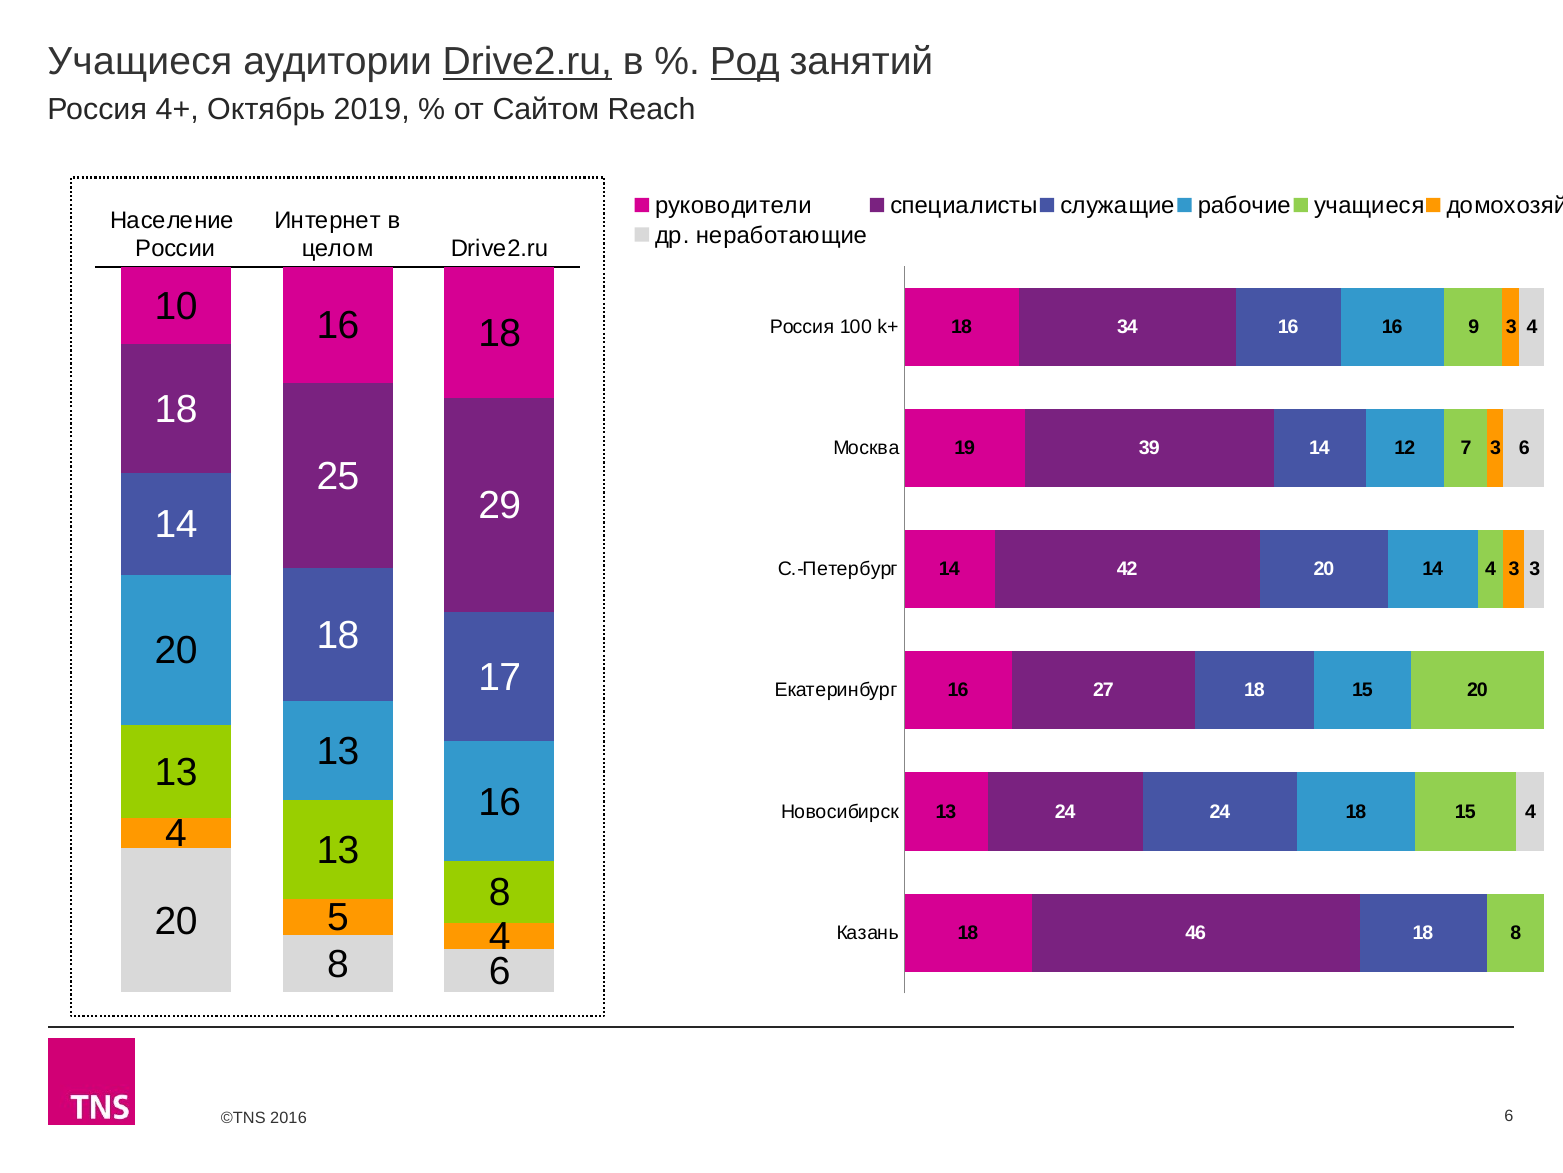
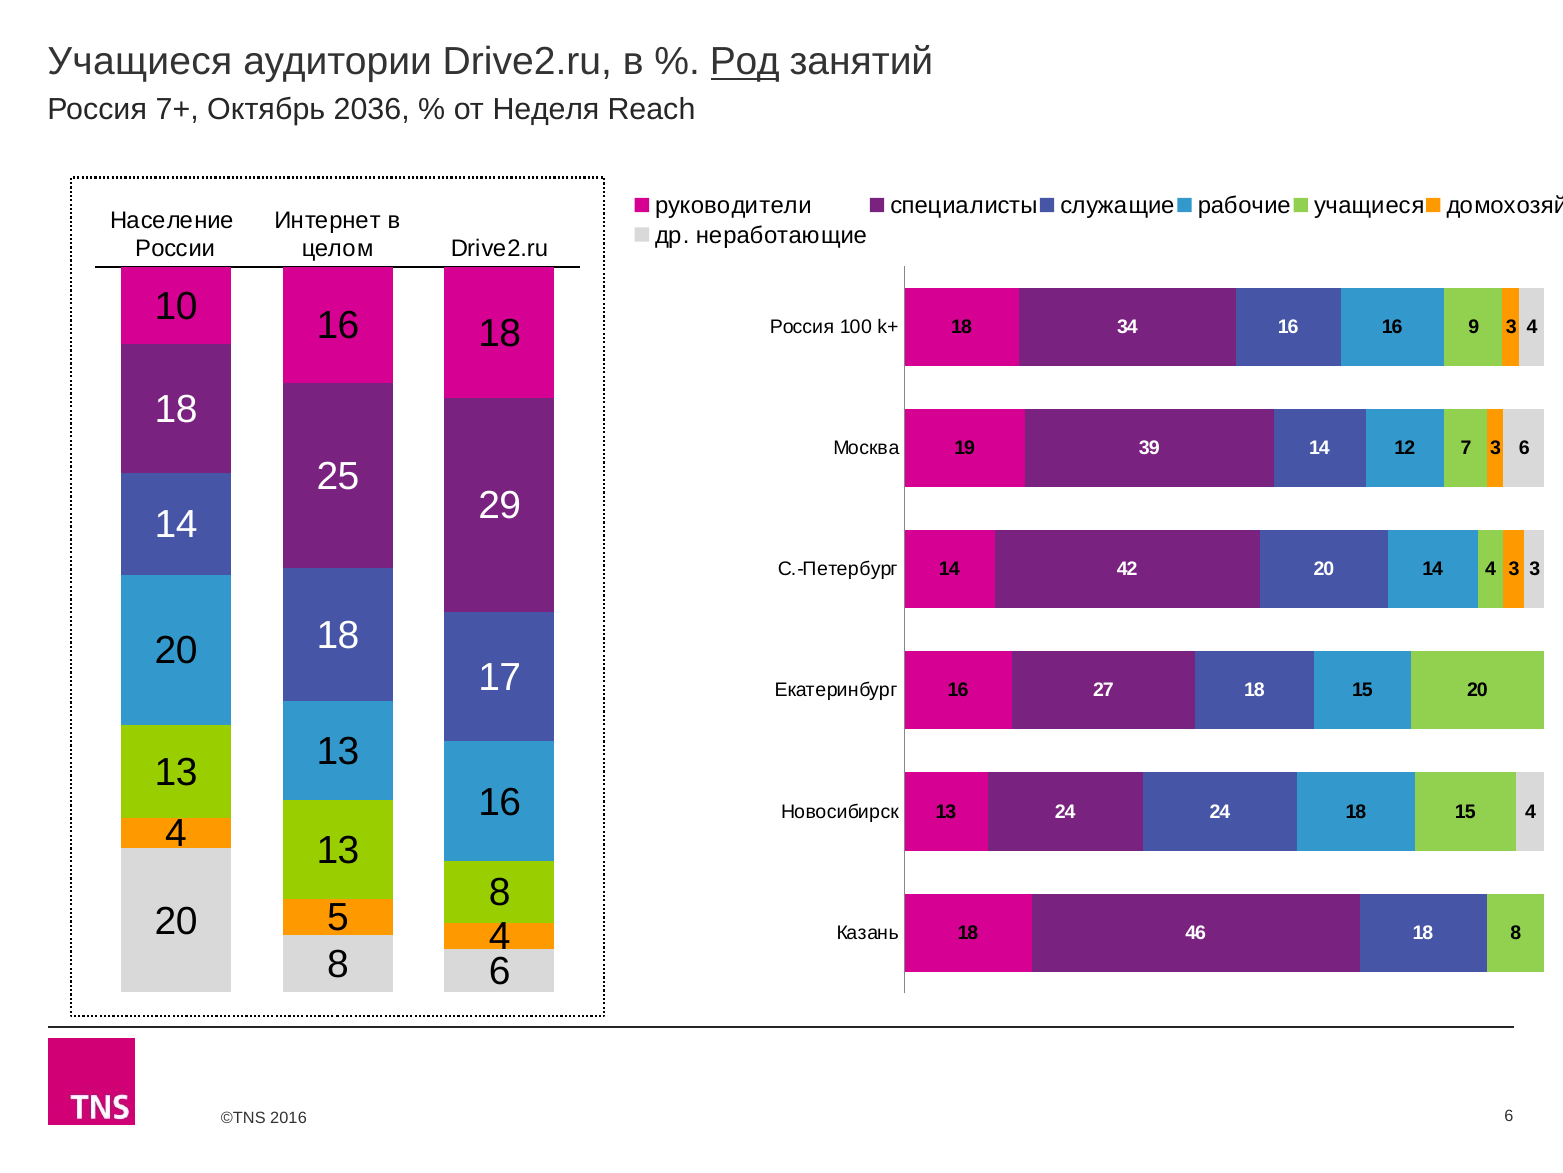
Drive2.ru at (527, 62) underline: present -> none
4+: 4+ -> 7+
2019: 2019 -> 2036
Сайтом: Сайтом -> Неделя
